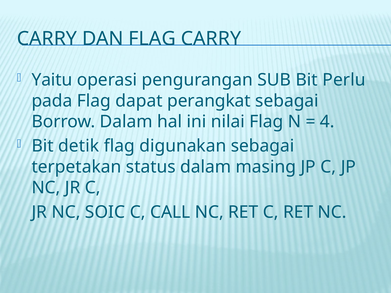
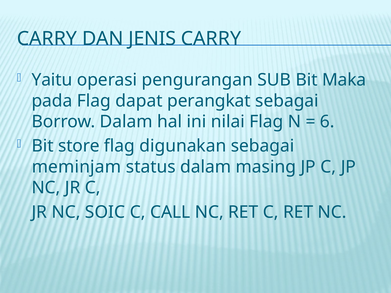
DAN FLAG: FLAG -> JENIS
Perlu: Perlu -> Maka
4: 4 -> 6
detik: detik -> store
terpetakan: terpetakan -> meminjam
